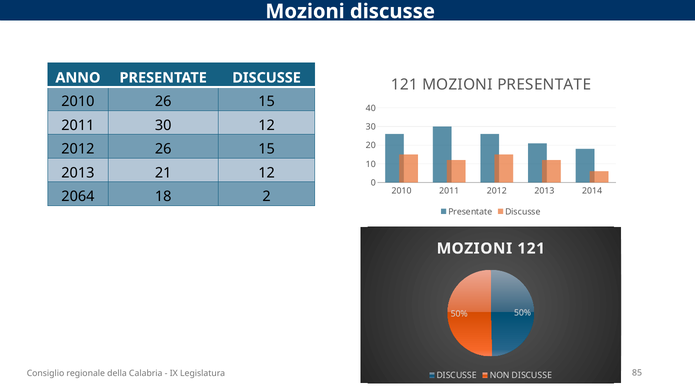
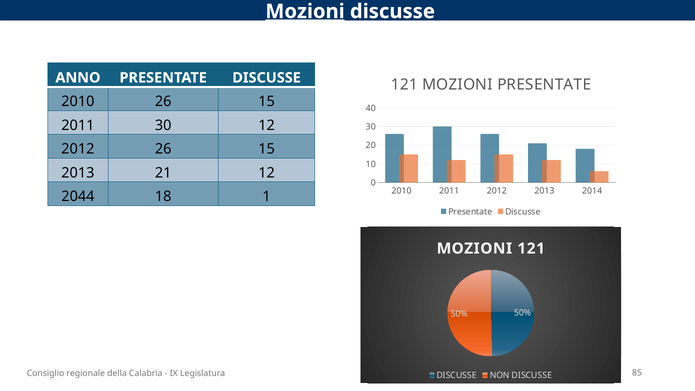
Mozioni at (305, 11) underline: none -> present
2064: 2064 -> 2044
2: 2 -> 1
